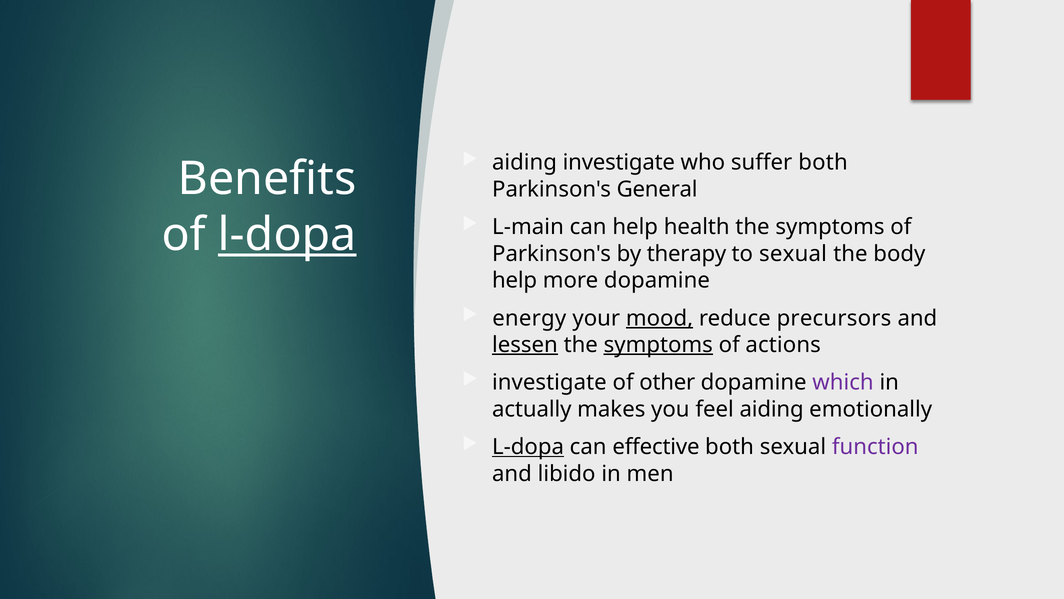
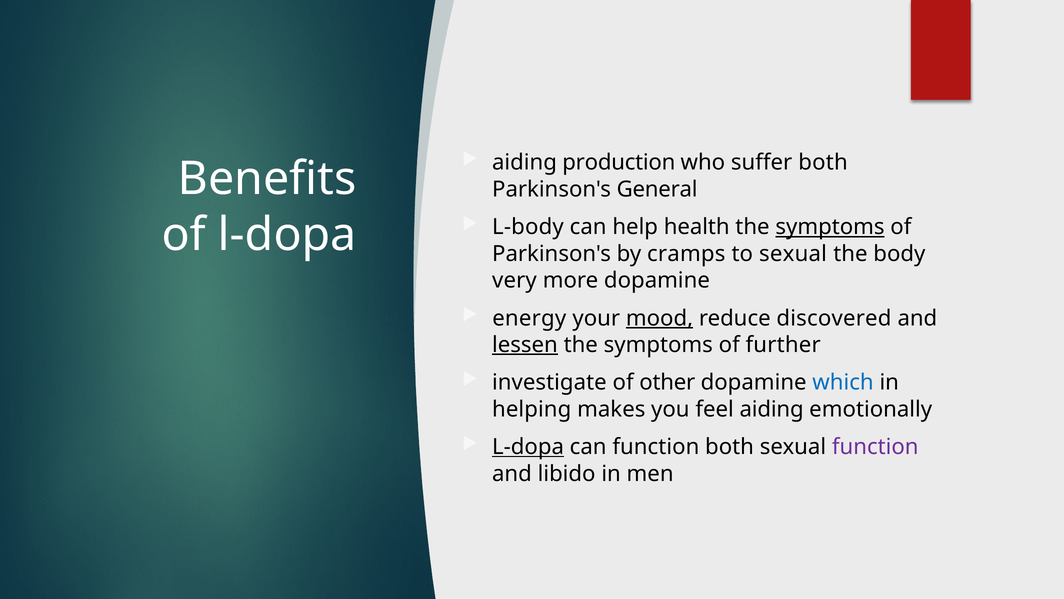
aiding investigate: investigate -> production
L-main: L-main -> L-body
symptoms at (830, 227) underline: none -> present
l-dopa at (287, 235) underline: present -> none
therapy: therapy -> cramps
help at (515, 280): help -> very
precursors: precursors -> discovered
symptoms at (658, 345) underline: present -> none
actions: actions -> further
which colour: purple -> blue
actually: actually -> helping
can effective: effective -> function
